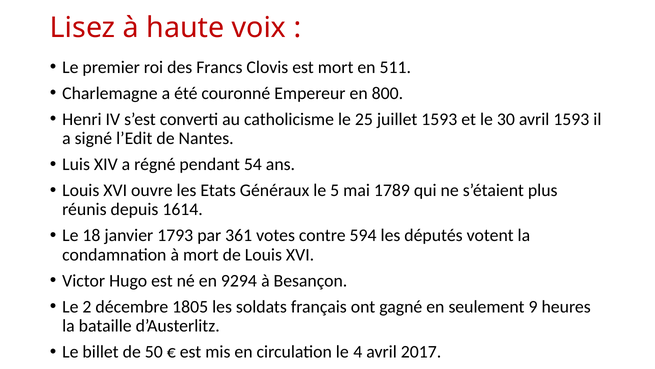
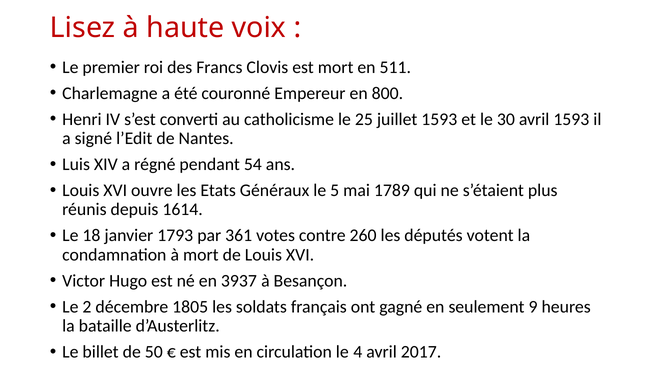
594: 594 -> 260
9294: 9294 -> 3937
